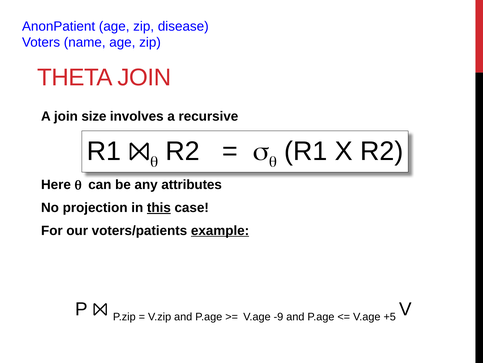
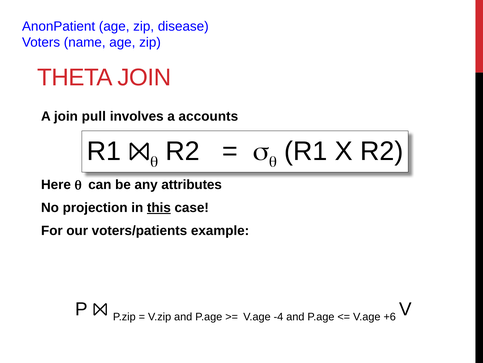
size: size -> pull
recursive: recursive -> accounts
example underline: present -> none
-9: -9 -> -4
+5: +5 -> +6
